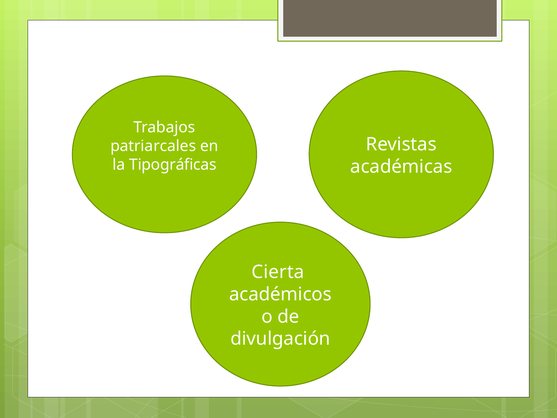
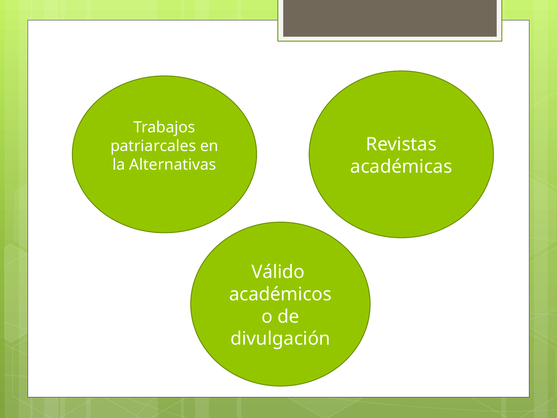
Tipográficas: Tipográficas -> Alternativas
Cierta: Cierta -> Válido
